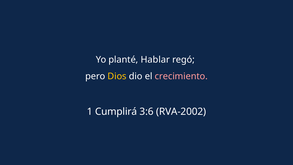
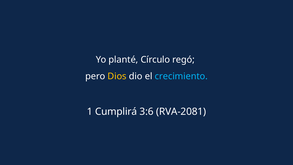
Hablar: Hablar -> Círculo
crecimiento colour: pink -> light blue
RVA-2002: RVA-2002 -> RVA-2081
